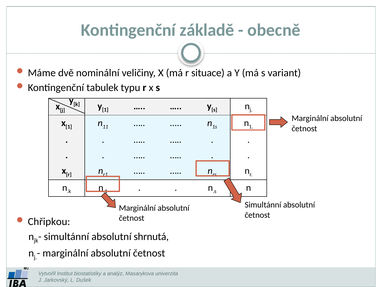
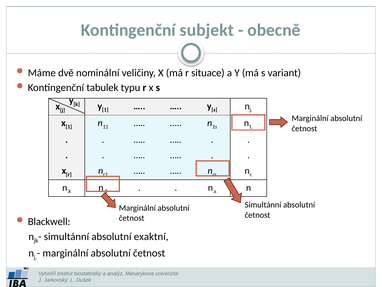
základě: základě -> subjekt
Chřipkou: Chřipkou -> Blackwell
shrnutá: shrnutá -> exaktní
